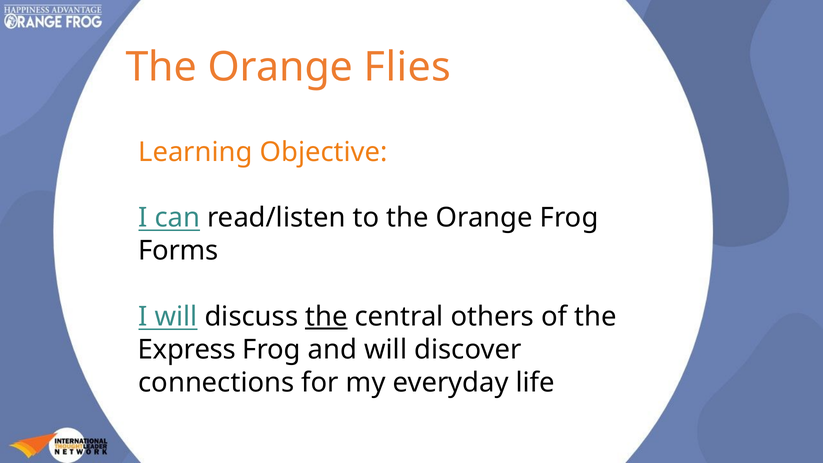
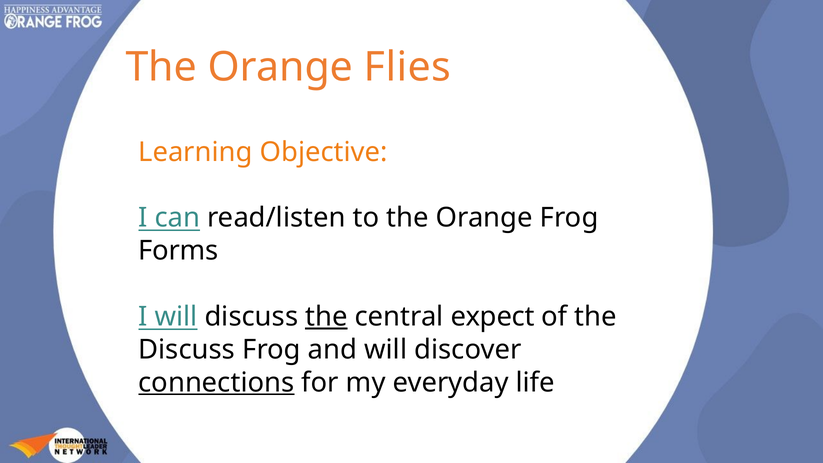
others: others -> expect
Express at (187, 350): Express -> Discuss
connections underline: none -> present
